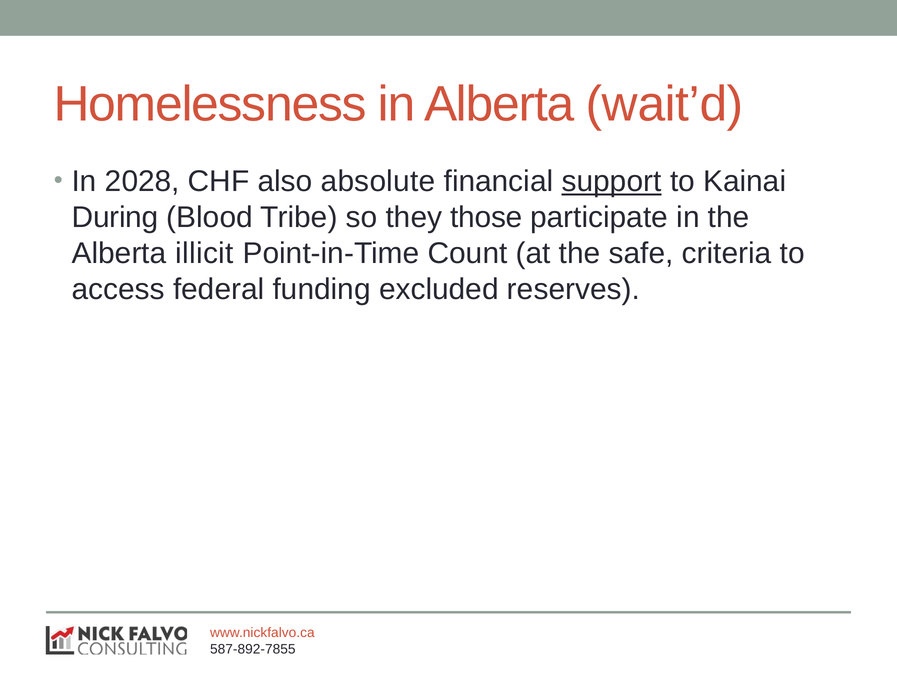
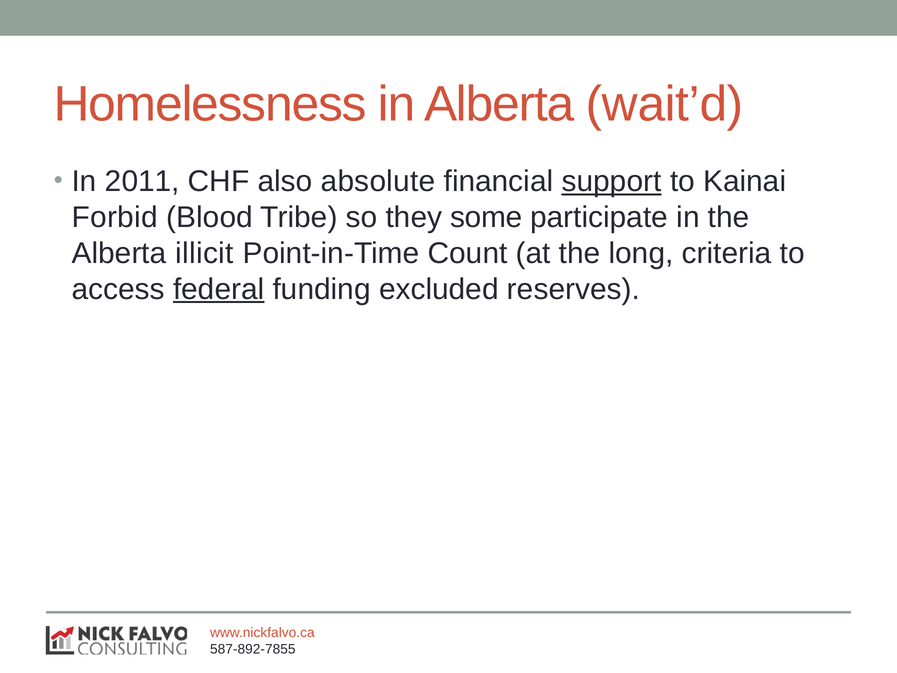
2028: 2028 -> 2011
During: During -> Forbid
those: those -> some
safe: safe -> long
federal underline: none -> present
